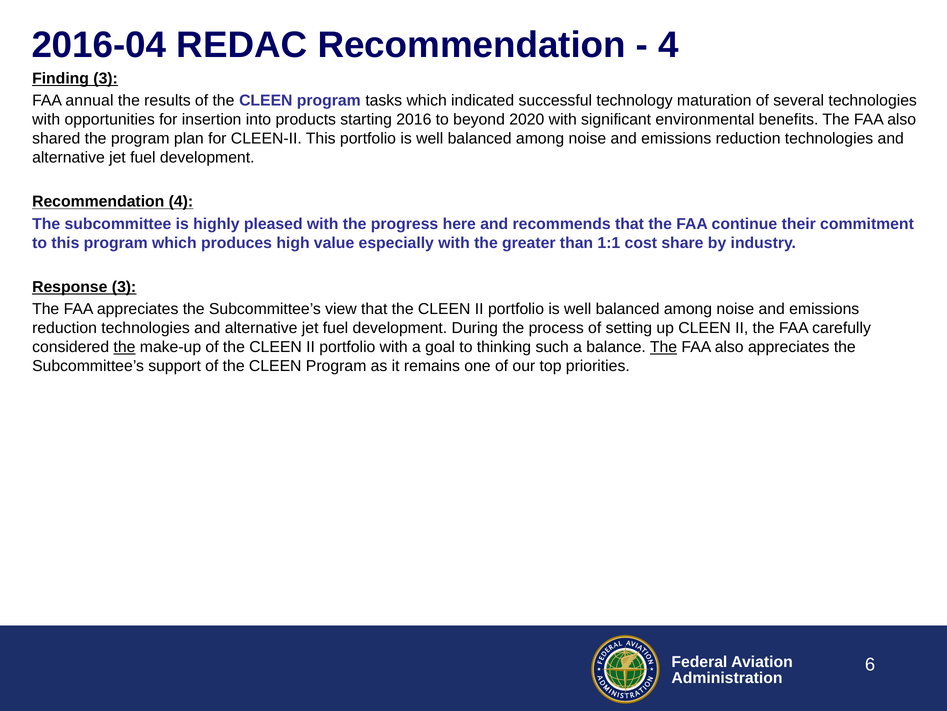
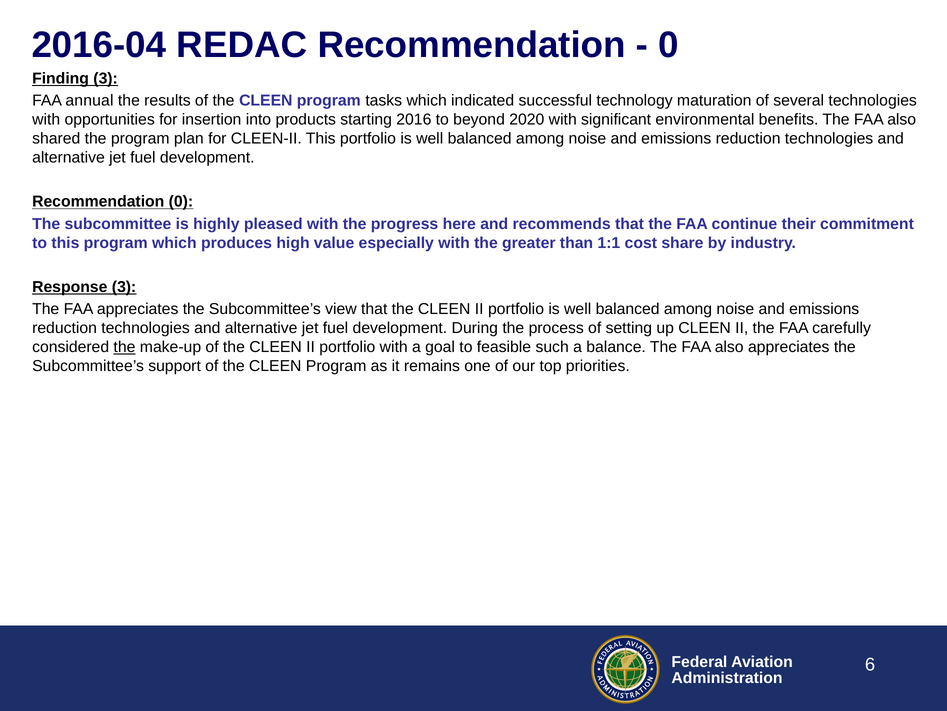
4 at (669, 45): 4 -> 0
Recommendation 4: 4 -> 0
thinking: thinking -> feasible
The at (664, 347) underline: present -> none
